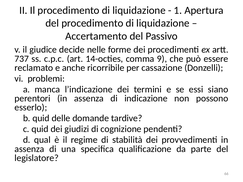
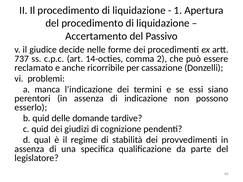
9: 9 -> 2
